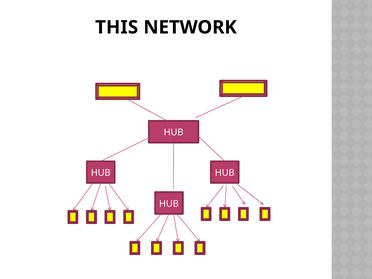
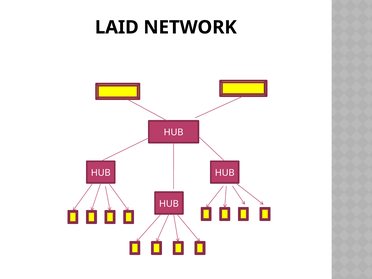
THIS: THIS -> LAID
